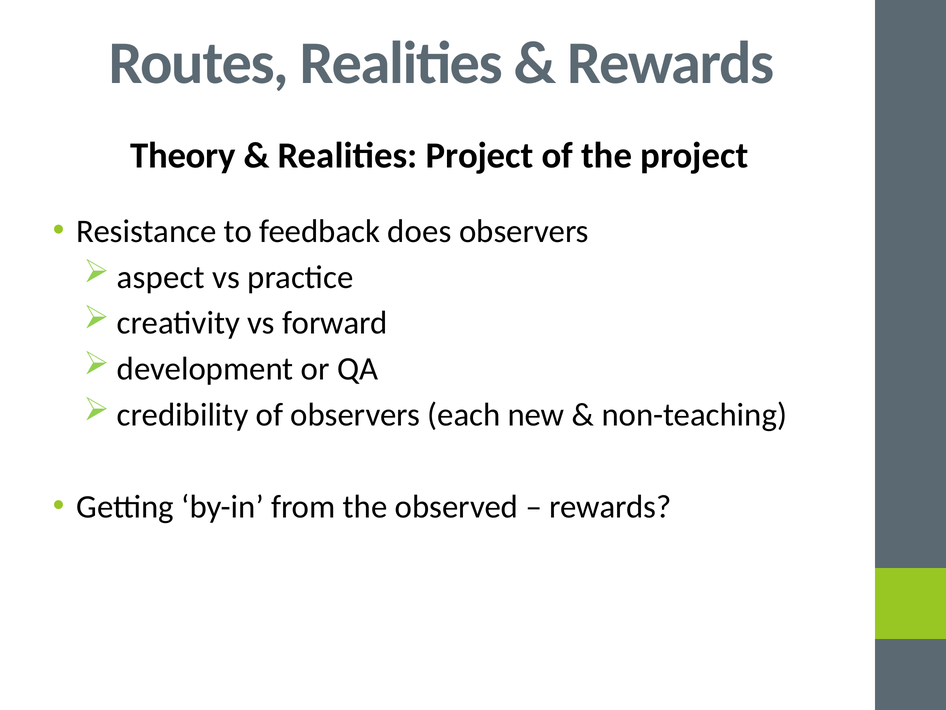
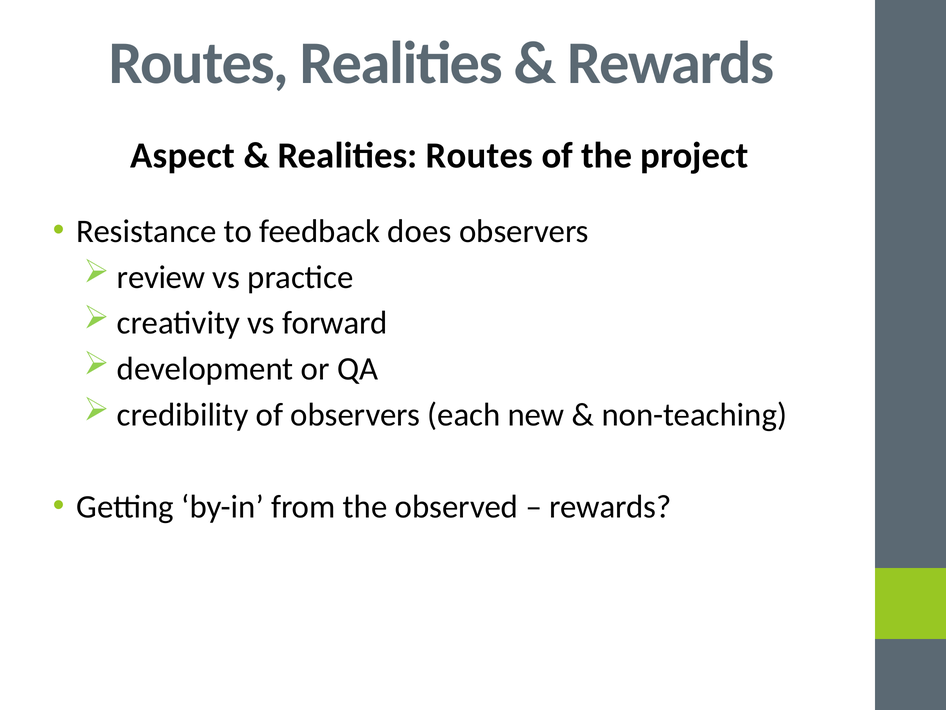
Theory: Theory -> Aspect
Realities Project: Project -> Routes
aspect: aspect -> review
